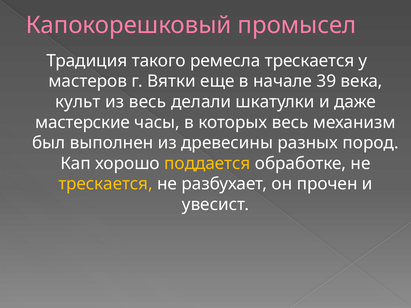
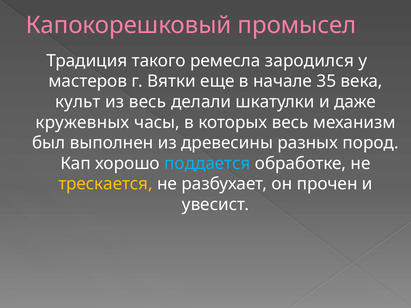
ремесла трескается: трескается -> зародился
39: 39 -> 35
мастерские: мастерские -> кружевных
поддается colour: yellow -> light blue
